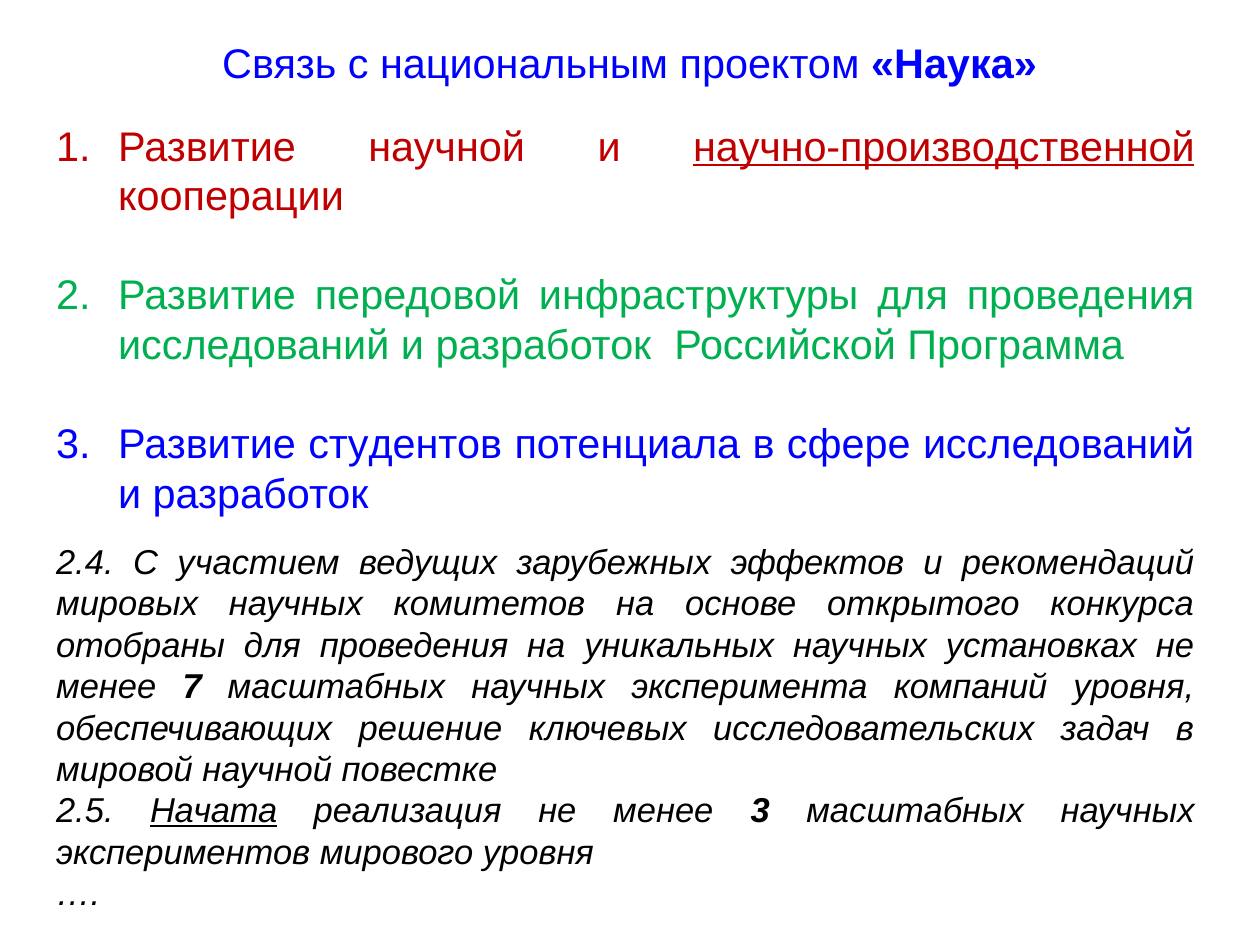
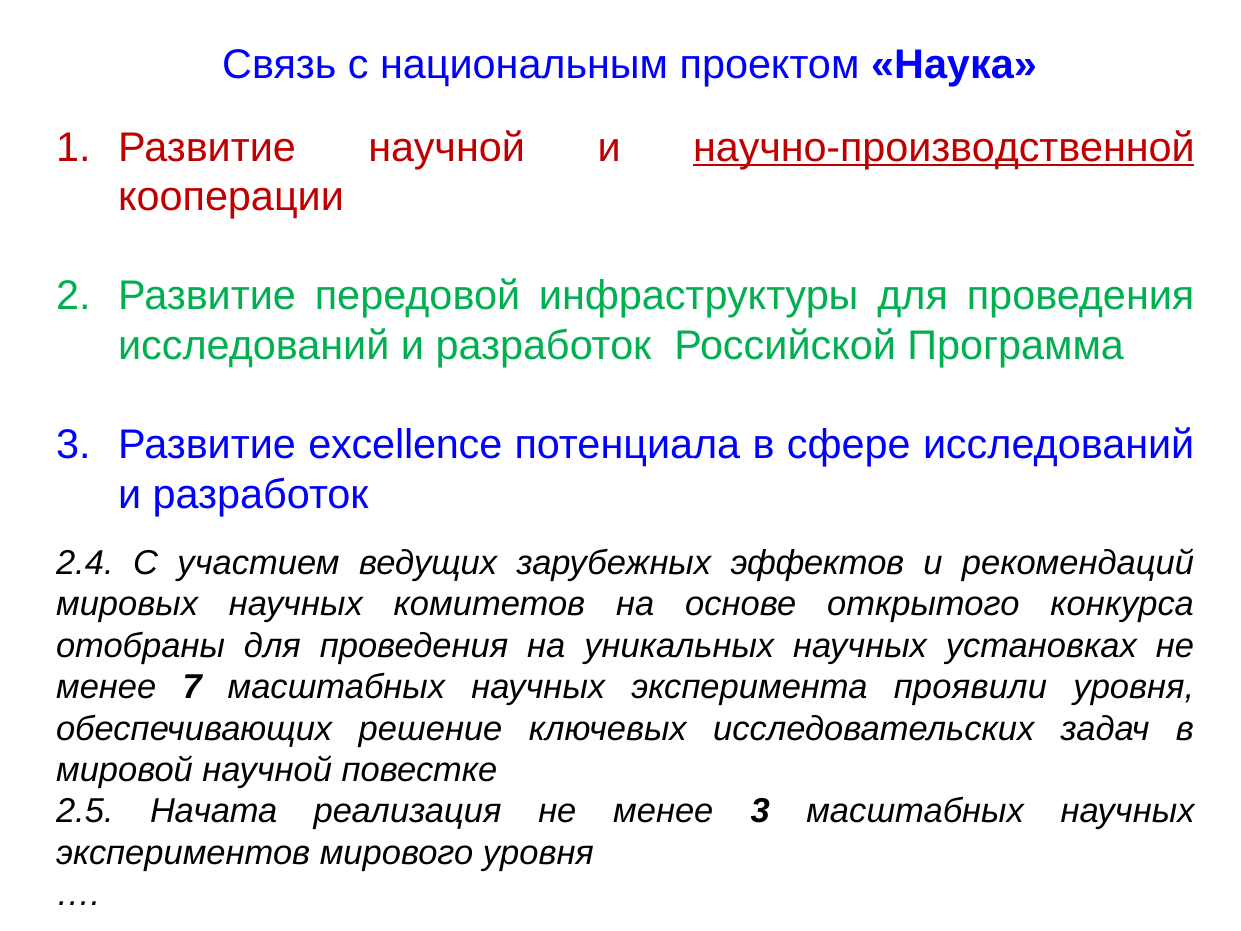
студентов: студентов -> excellence
компаний: компаний -> проявили
Начата underline: present -> none
